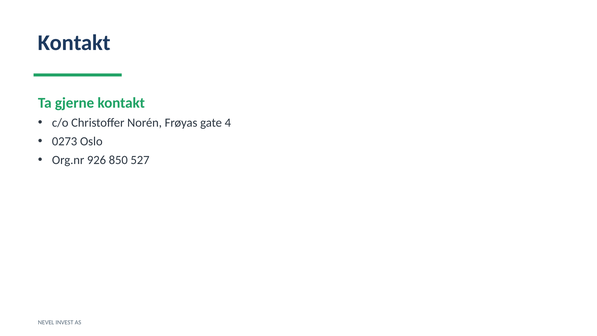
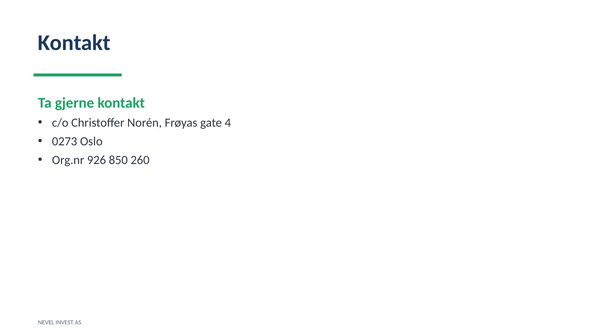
527: 527 -> 260
